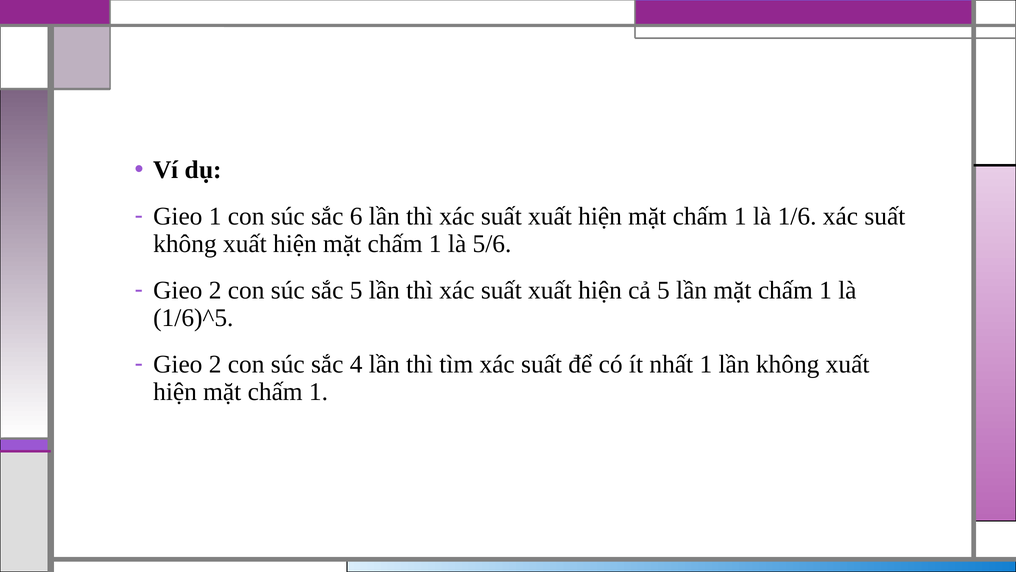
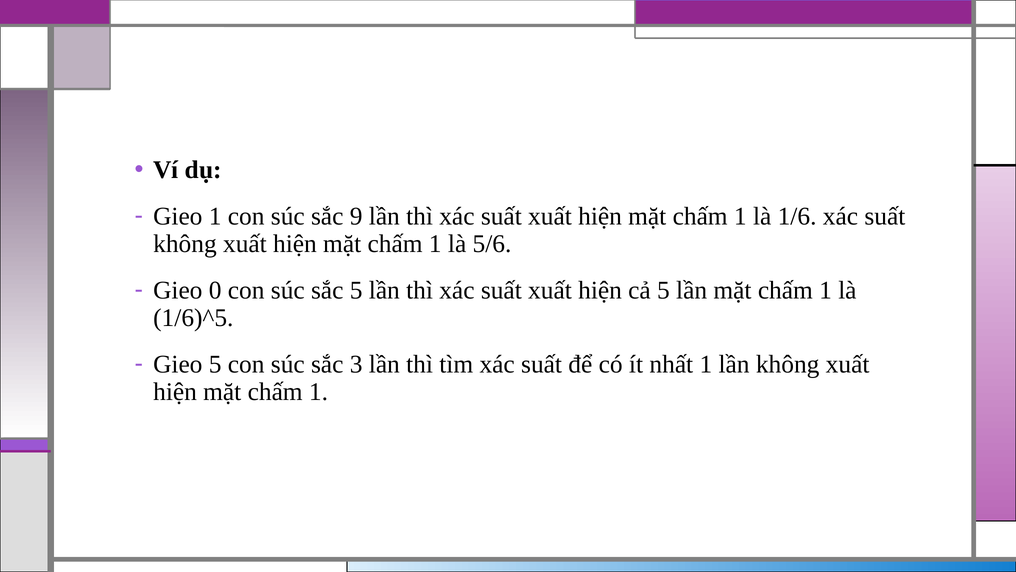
6: 6 -> 9
2 at (215, 290): 2 -> 0
2 at (215, 364): 2 -> 5
4: 4 -> 3
